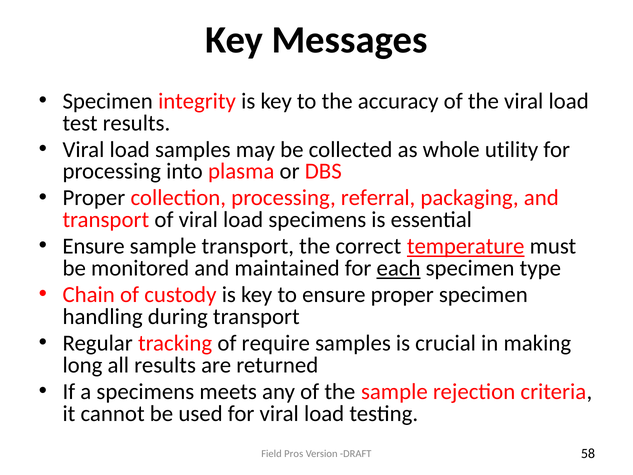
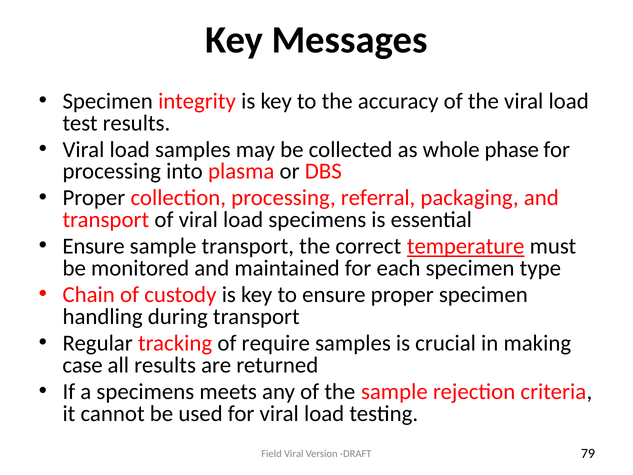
utility: utility -> phase
each underline: present -> none
long: long -> case
Field Pros: Pros -> Viral
58: 58 -> 79
